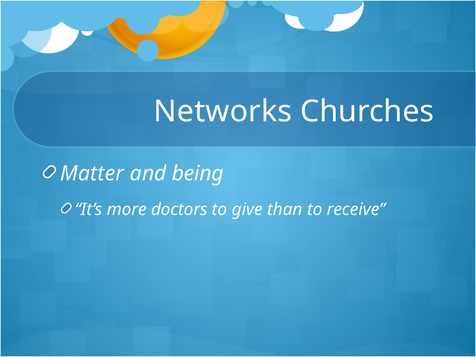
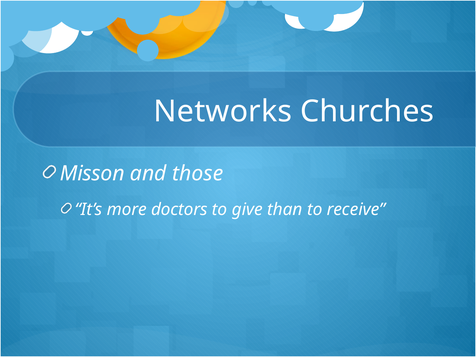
Matter: Matter -> Misson
being: being -> those
